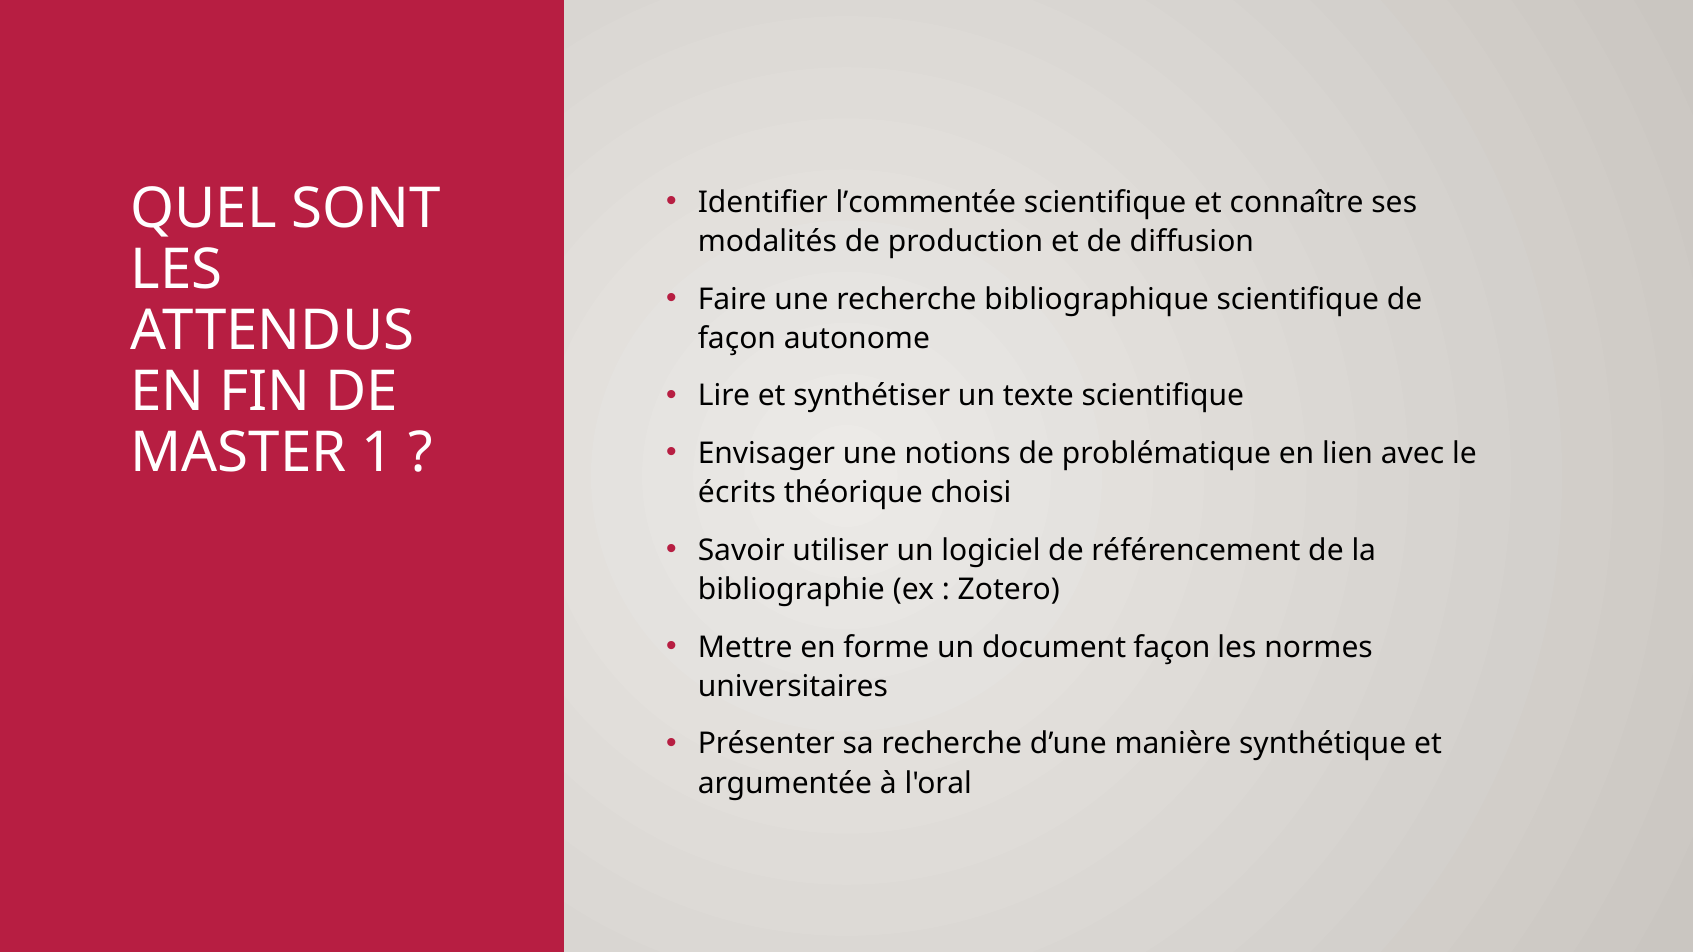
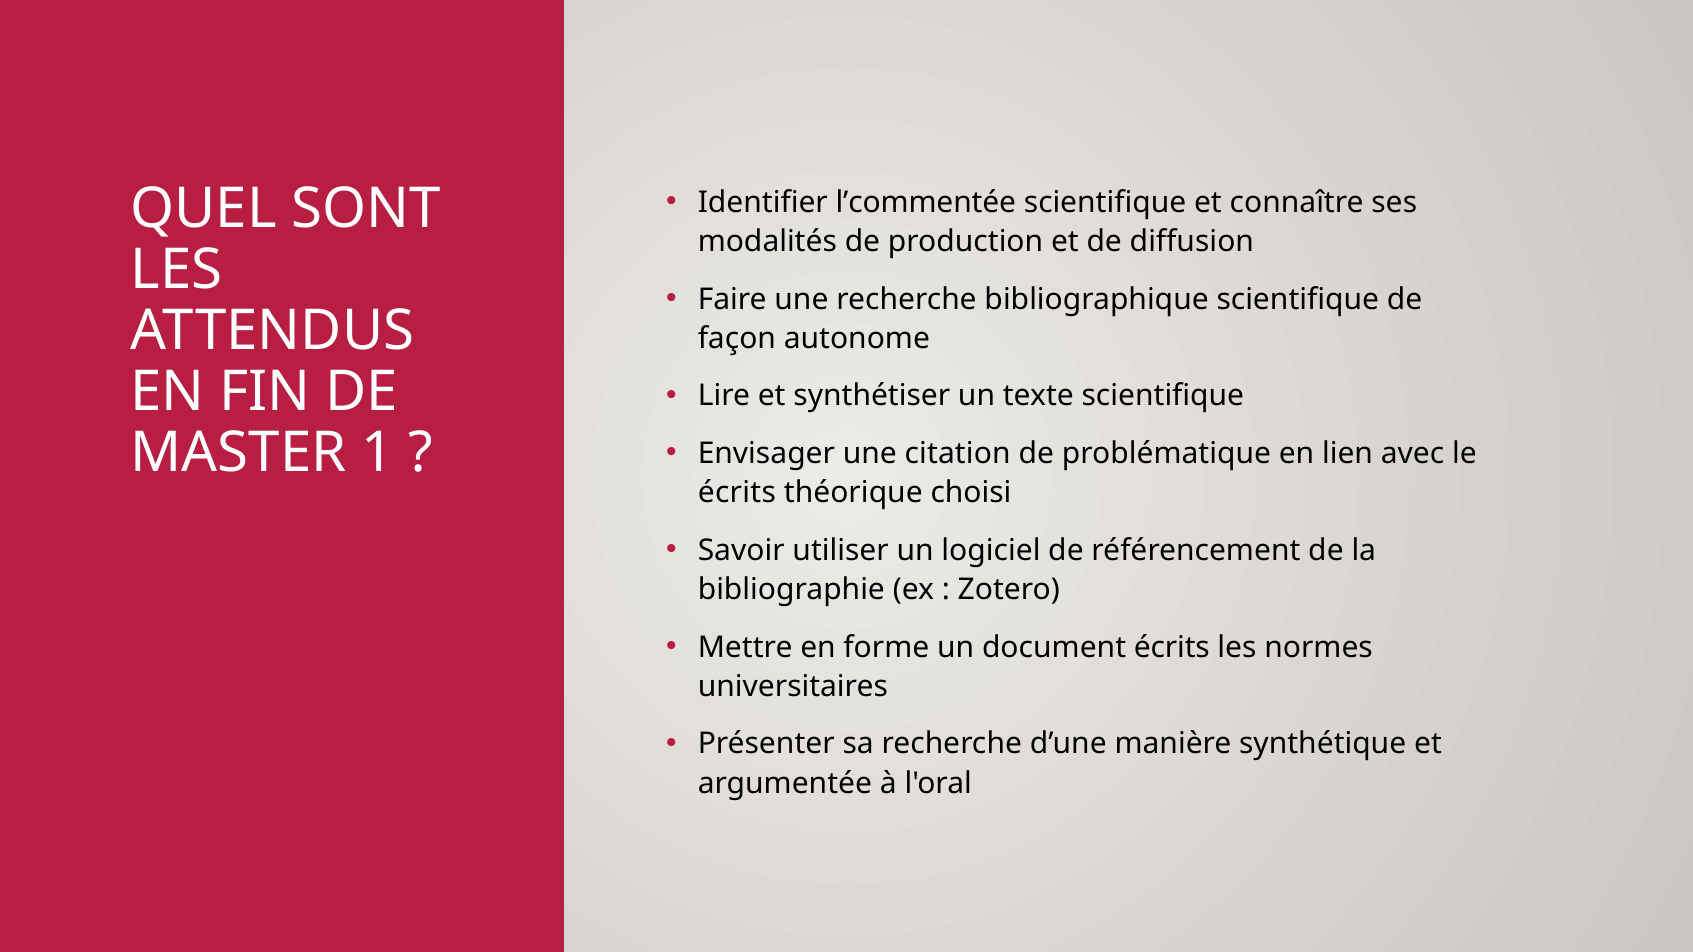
notions: notions -> citation
document façon: façon -> écrits
